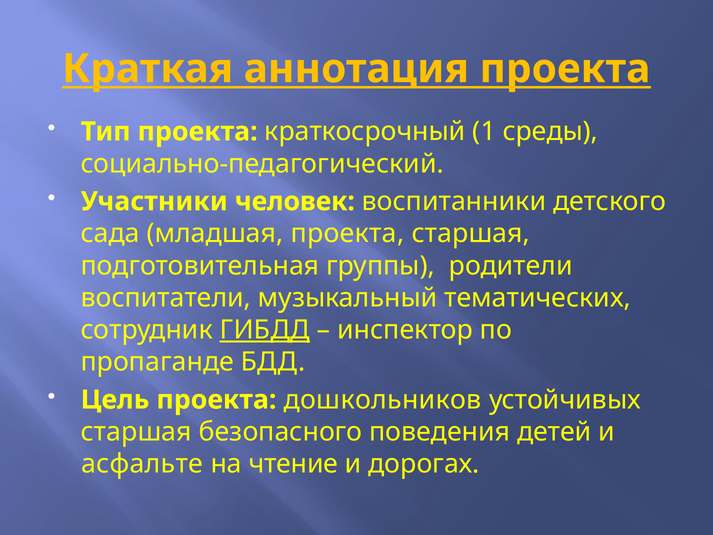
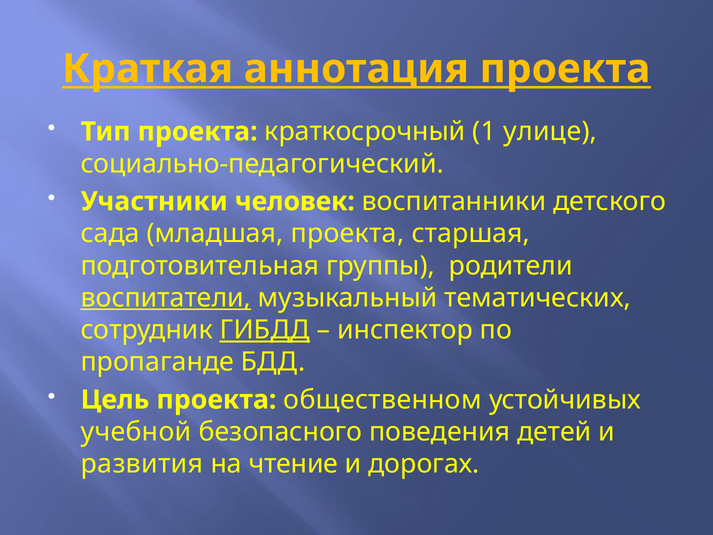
среды: среды -> улице
воспитатели underline: none -> present
дошкольников: дошкольников -> общественном
старшая at (136, 432): старшая -> учебной
асфальте: асфальте -> развития
